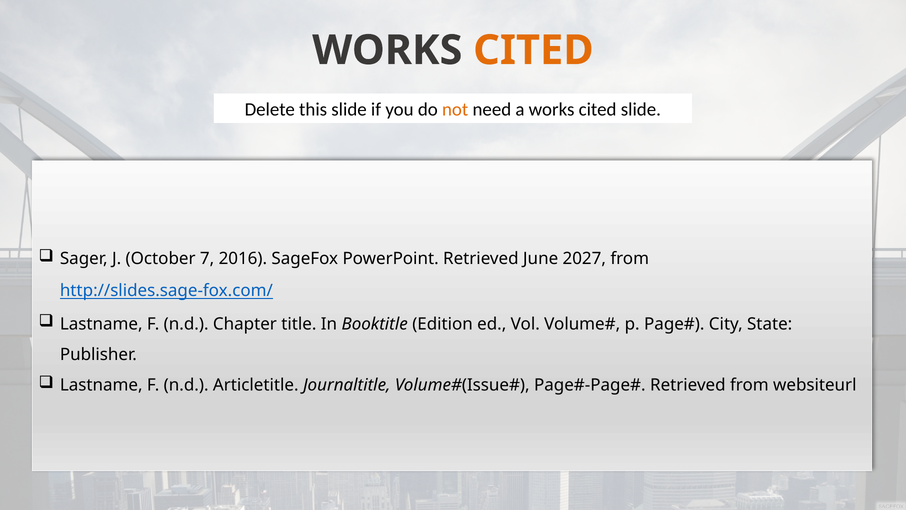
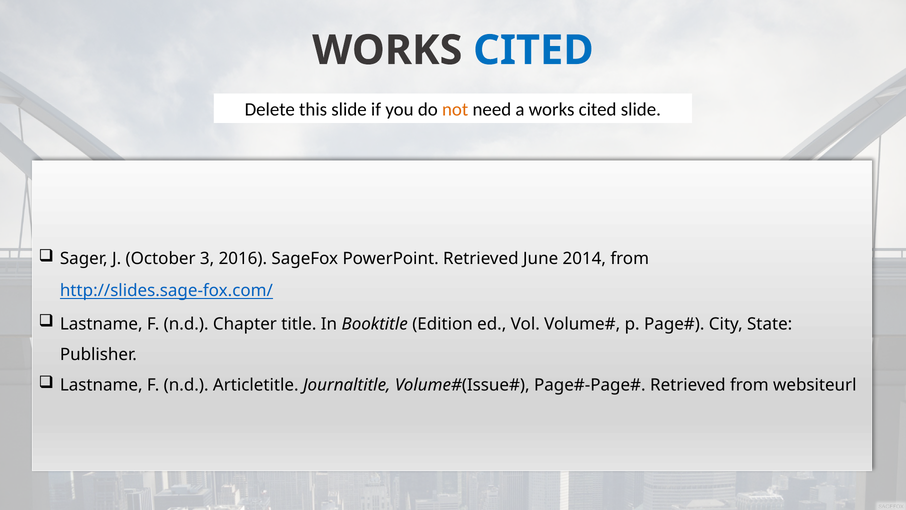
CITED at (533, 50) colour: orange -> blue
7: 7 -> 3
2027: 2027 -> 2014
